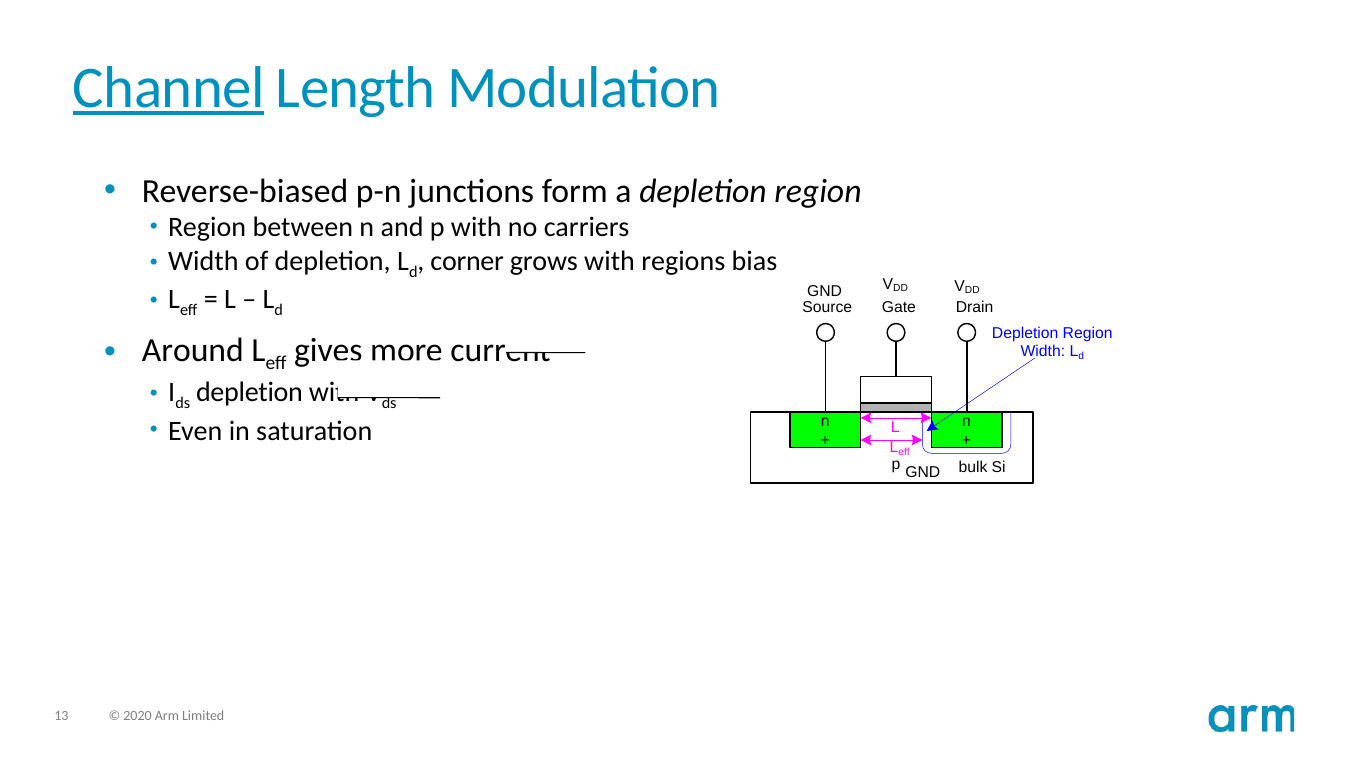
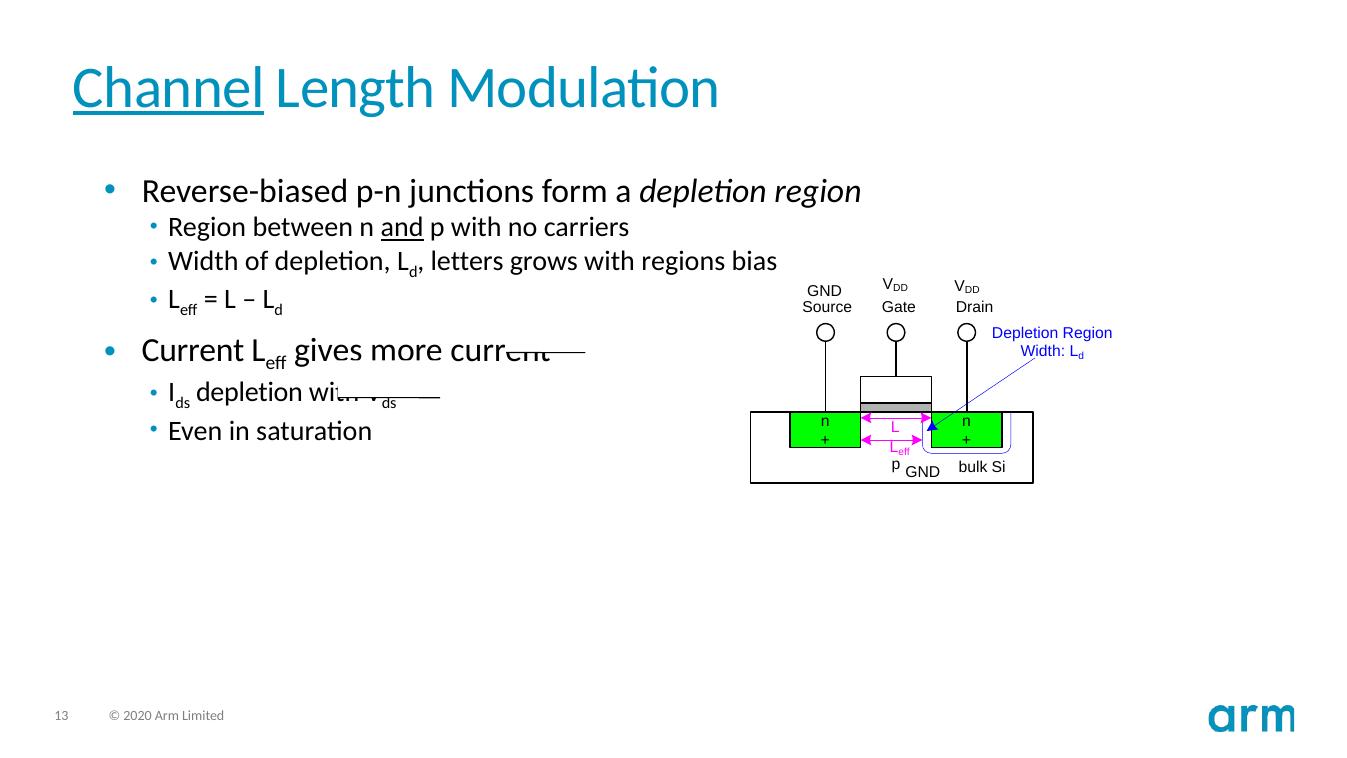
and underline: none -> present
corner: corner -> letters
Around at (193, 350): Around -> Current
